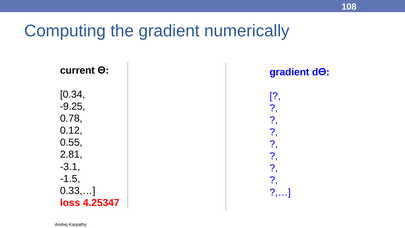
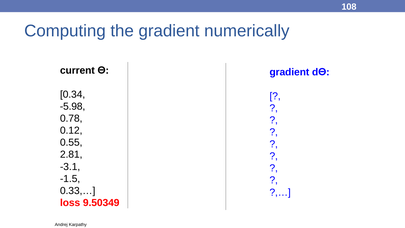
-9.25: -9.25 -> -5.98
4.25347: 4.25347 -> 9.50349
